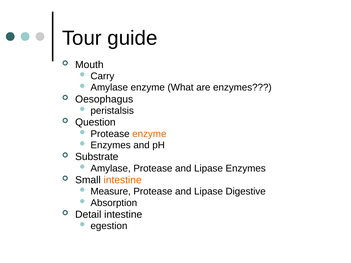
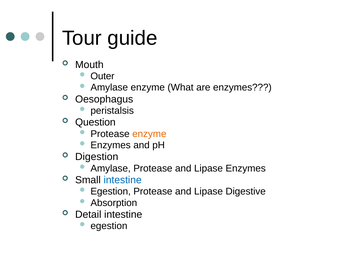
Carry: Carry -> Outer
Substrate: Substrate -> Digestion
intestine at (123, 180) colour: orange -> blue
Measure at (111, 192): Measure -> Egestion
